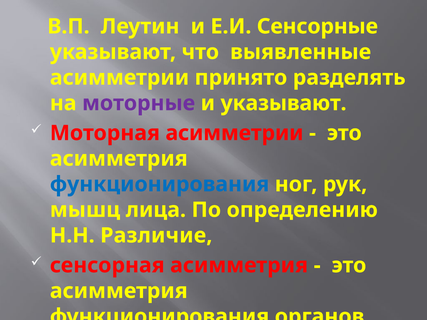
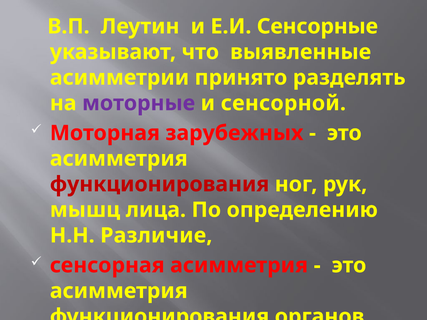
и указывают: указывают -> сенсорной
Моторная асимметрии: асимметрии -> зарубежных
функционирования at (160, 184) colour: blue -> red
